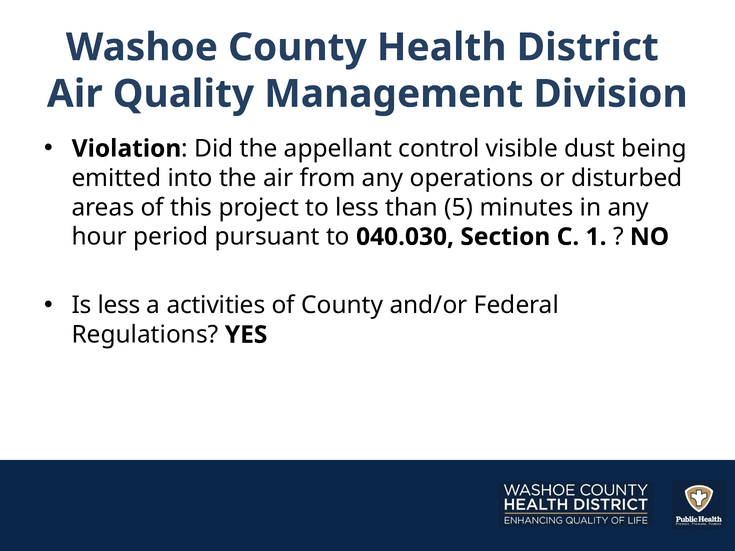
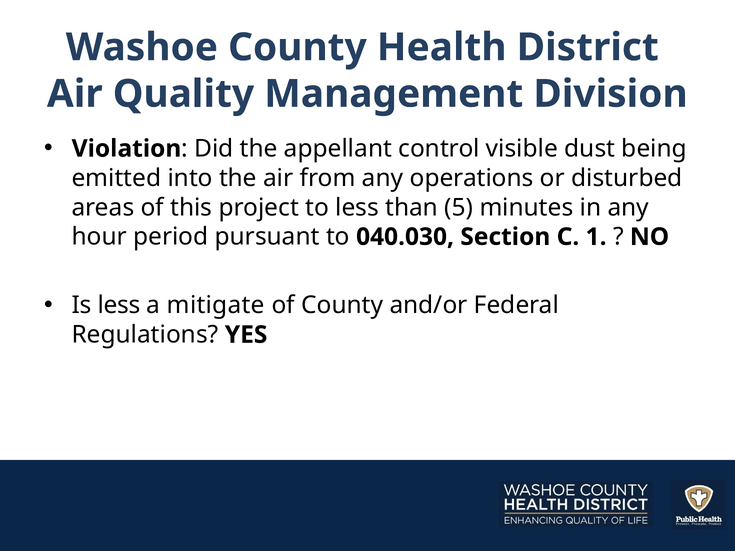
activities: activities -> mitigate
